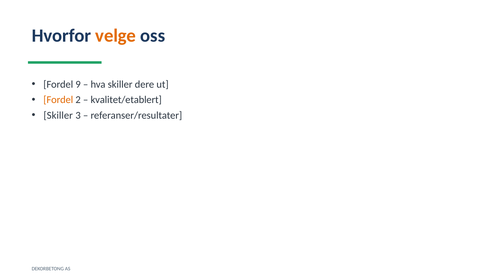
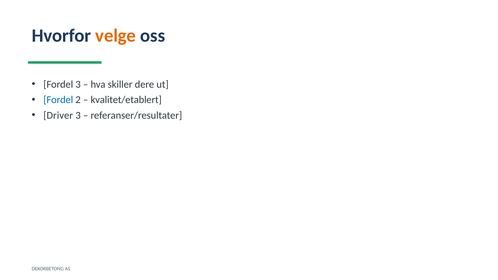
Fordel 9: 9 -> 3
Fordel at (58, 100) colour: orange -> blue
Skiller at (58, 115): Skiller -> Driver
